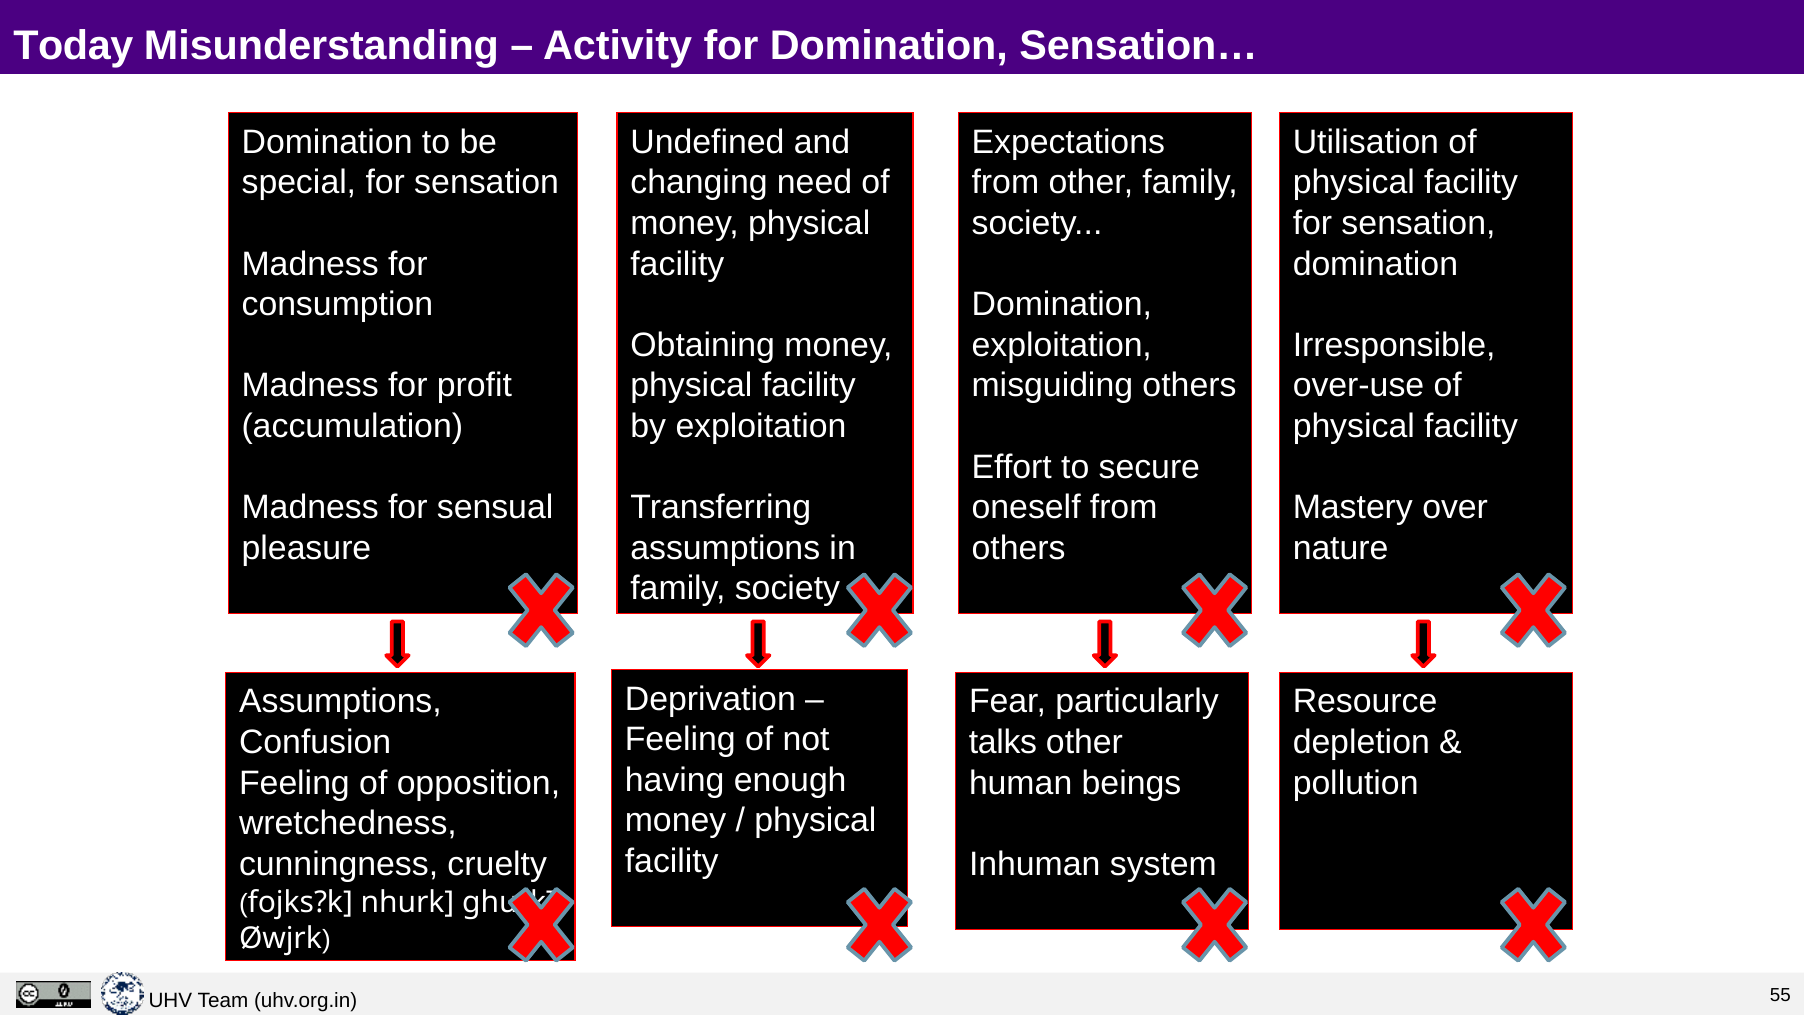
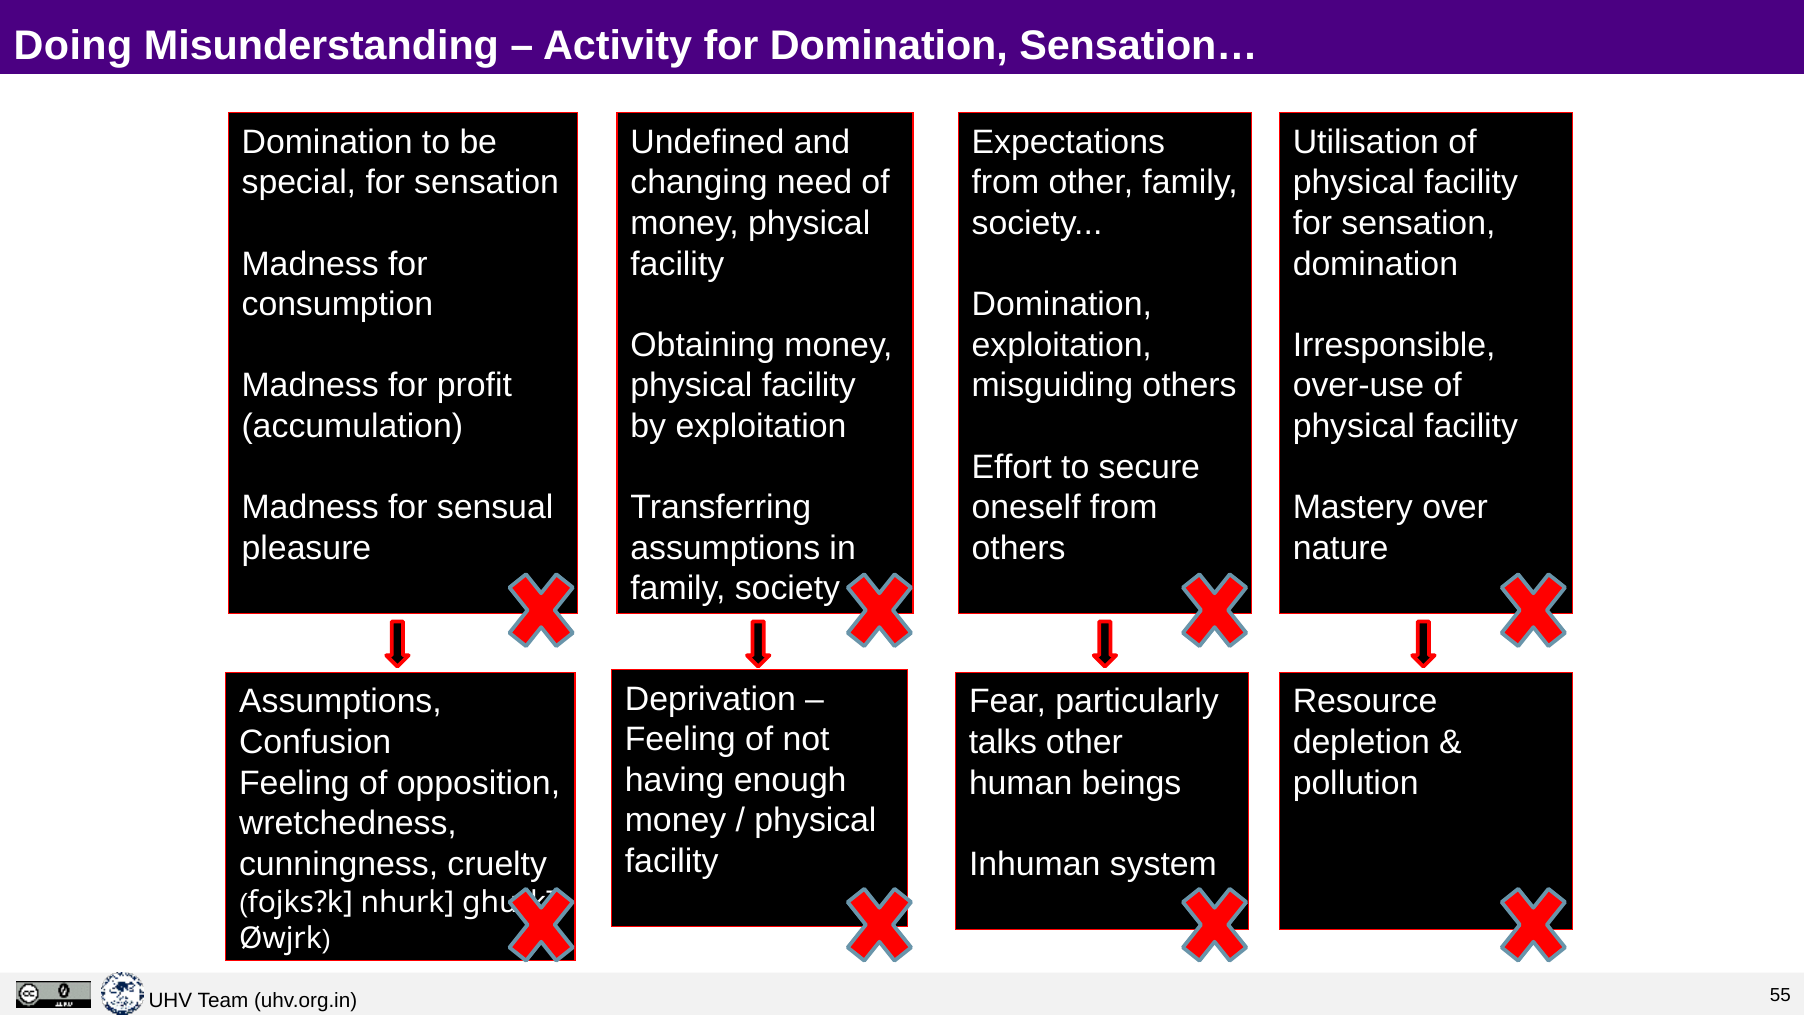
Today: Today -> Doing
